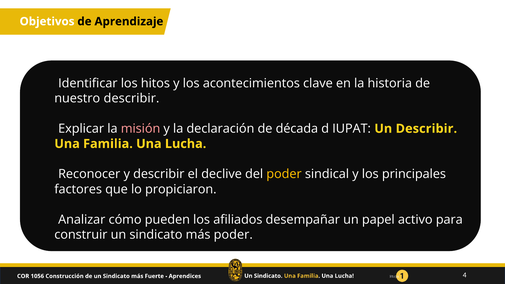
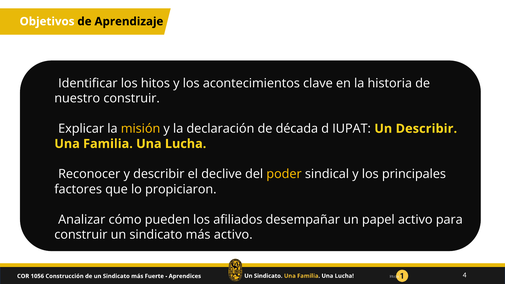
nuestro describir: describir -> construir
misión colour: pink -> yellow
más poder: poder -> activo
